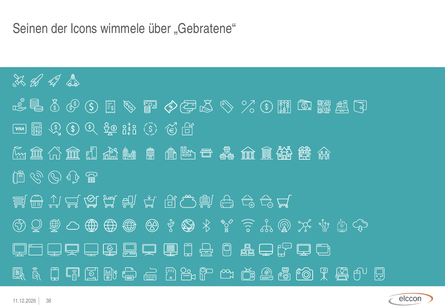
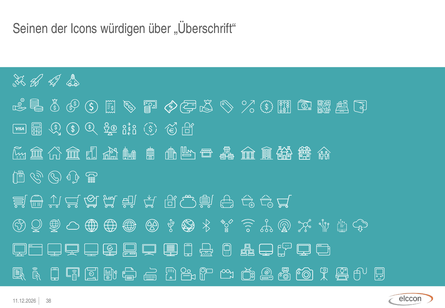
wimmele: wimmele -> würdigen
„Gebratene“: „Gebratene“ -> „Überschrift“
